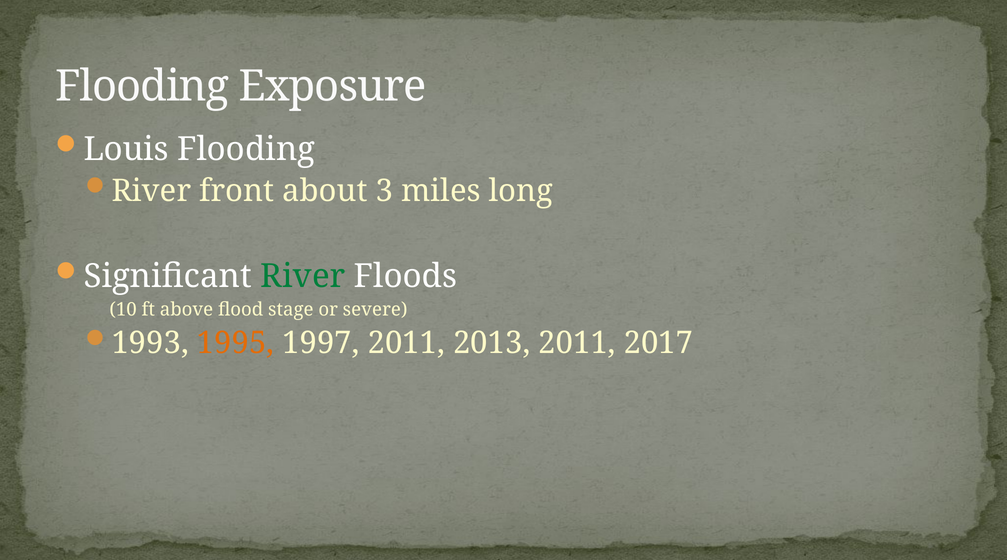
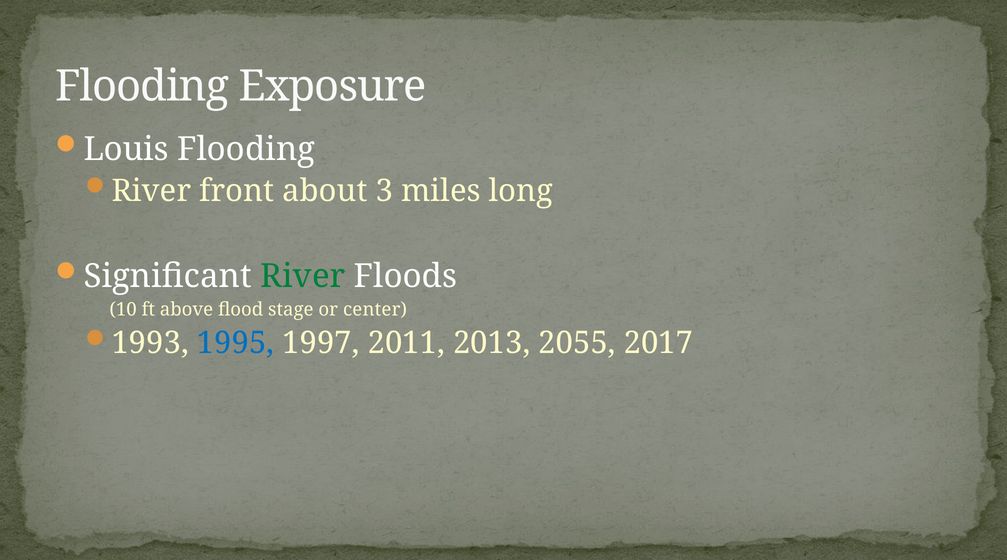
severe: severe -> center
1995 colour: orange -> blue
2013 2011: 2011 -> 2055
